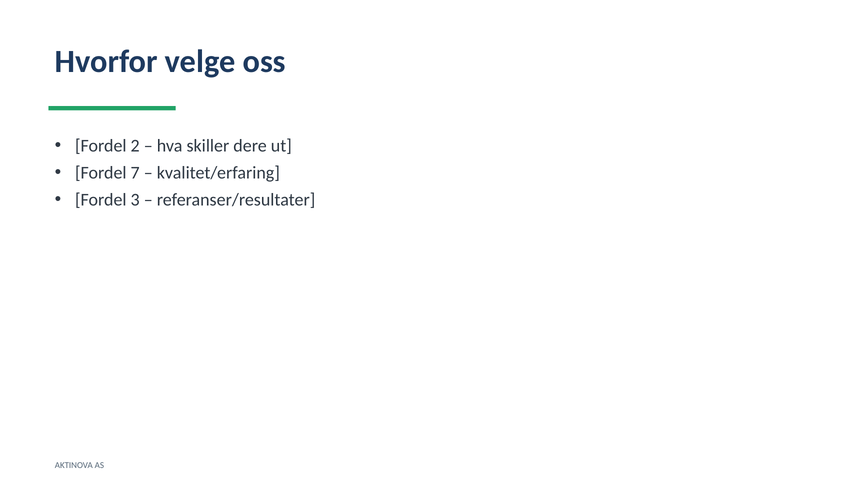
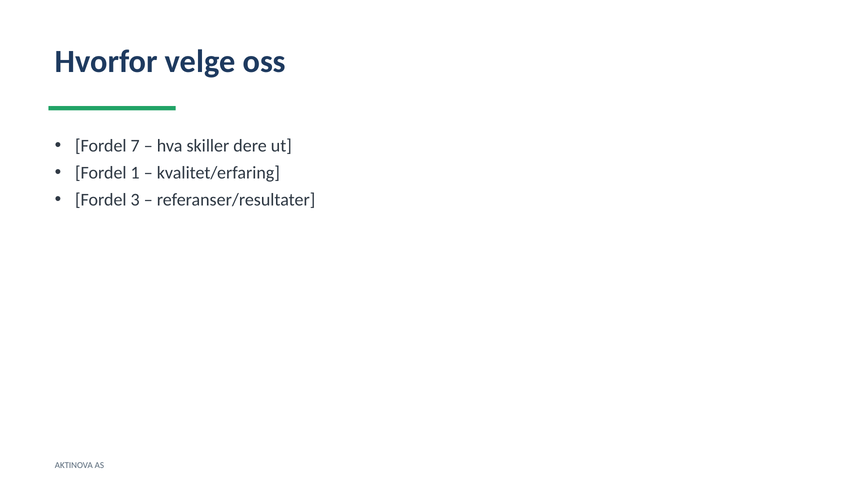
2: 2 -> 7
7: 7 -> 1
